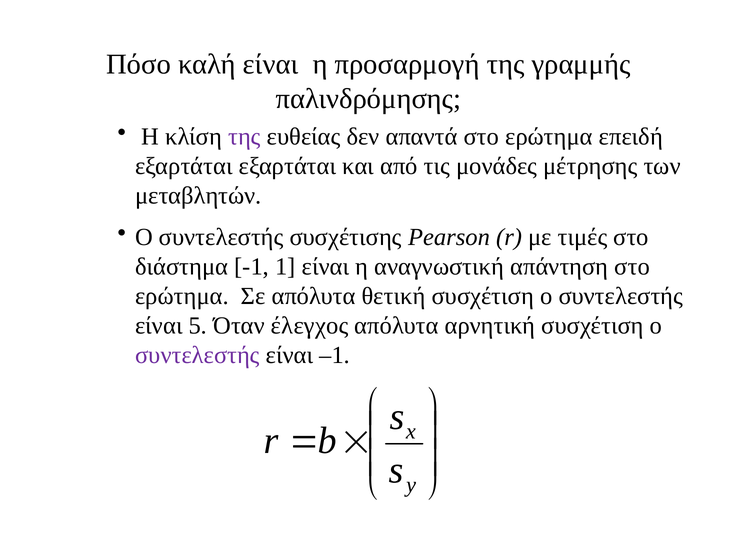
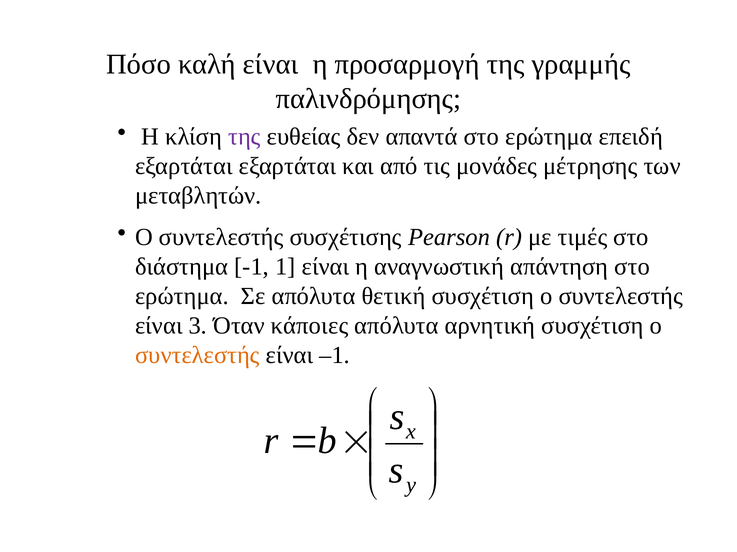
5: 5 -> 3
έλεγχος: έλεγχος -> κάποιες
συντελεστής at (197, 355) colour: purple -> orange
